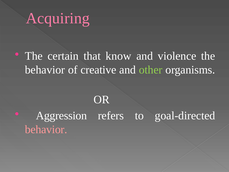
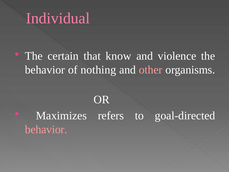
Acquiring: Acquiring -> Individual
creative: creative -> nothing
other colour: light green -> pink
Aggression: Aggression -> Maximizes
